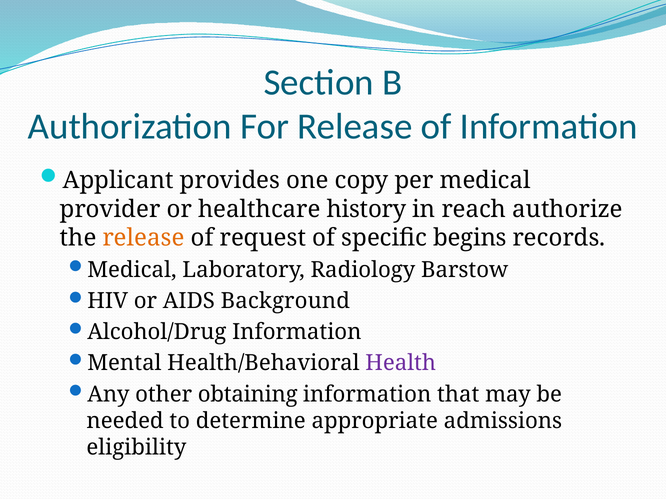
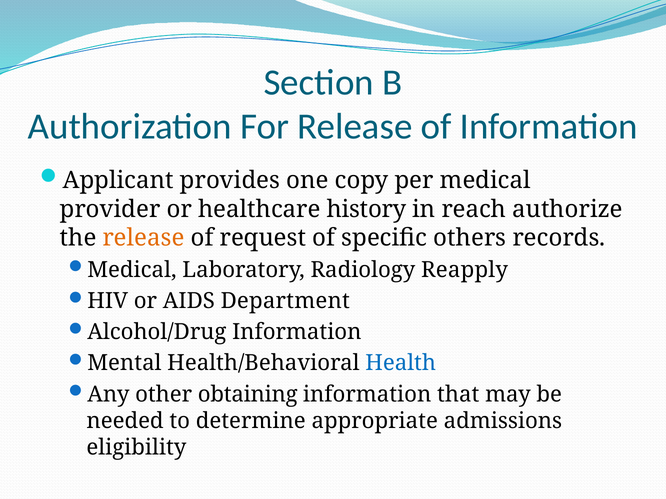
begins: begins -> others
Barstow: Barstow -> Reapply
Background: Background -> Department
Health colour: purple -> blue
